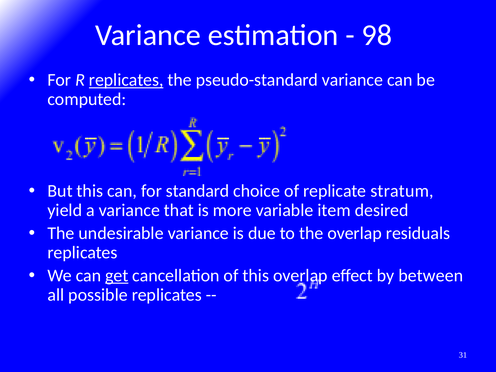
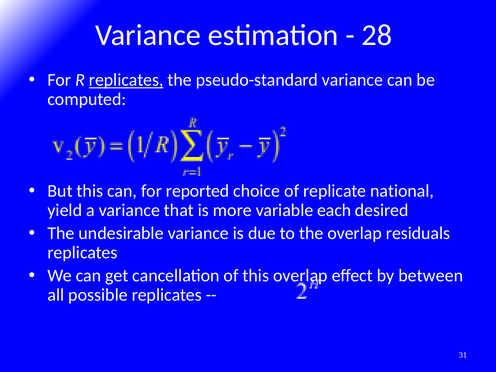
98: 98 -> 28
standard: standard -> reported
stratum: stratum -> national
item: item -> each
get underline: present -> none
